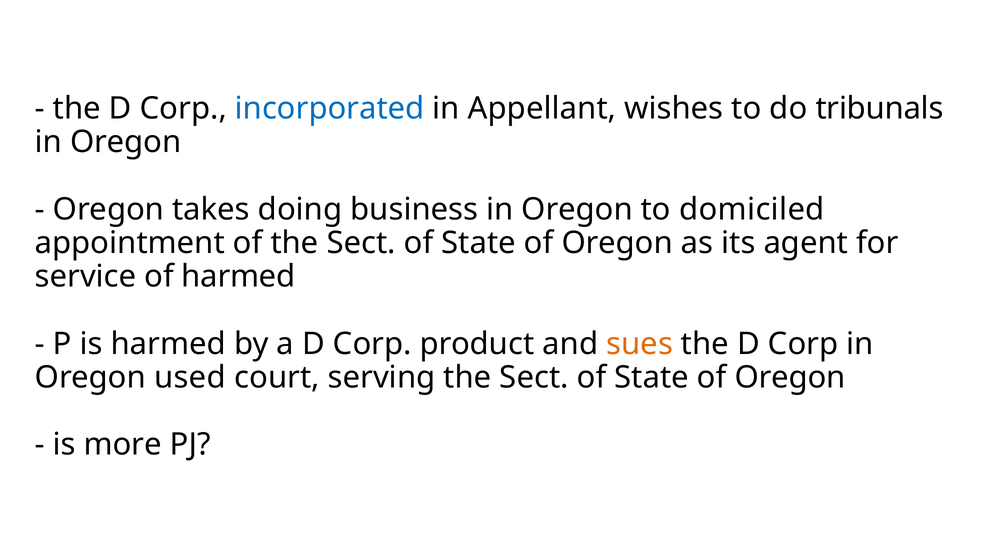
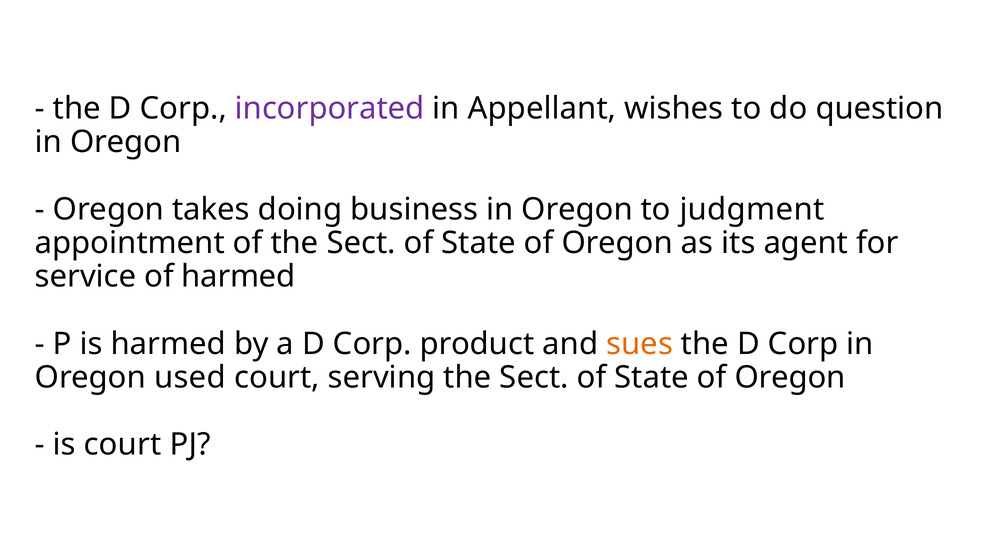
incorporated colour: blue -> purple
tribunals: tribunals -> question
domiciled: domiciled -> judgment
is more: more -> court
